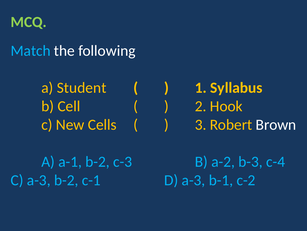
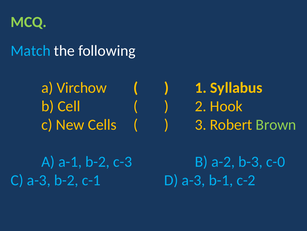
Student: Student -> Virchow
Brown colour: white -> light green
c-4: c-4 -> c-0
